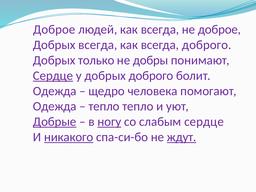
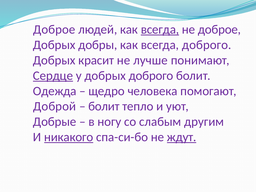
всегда at (160, 30) underline: none -> present
Добрых всегда: всегда -> добры
только: только -> красит
добры: добры -> лучше
Одежда at (55, 106): Одежда -> Доброй
тепло at (104, 106): тепло -> болит
Добрые underline: present -> none
ногу underline: present -> none
слабым сердце: сердце -> другим
